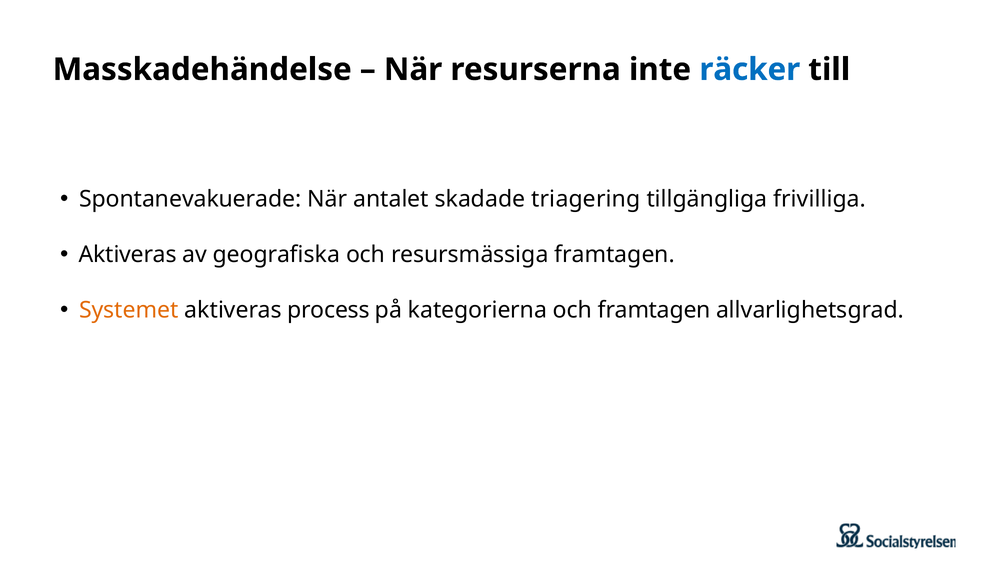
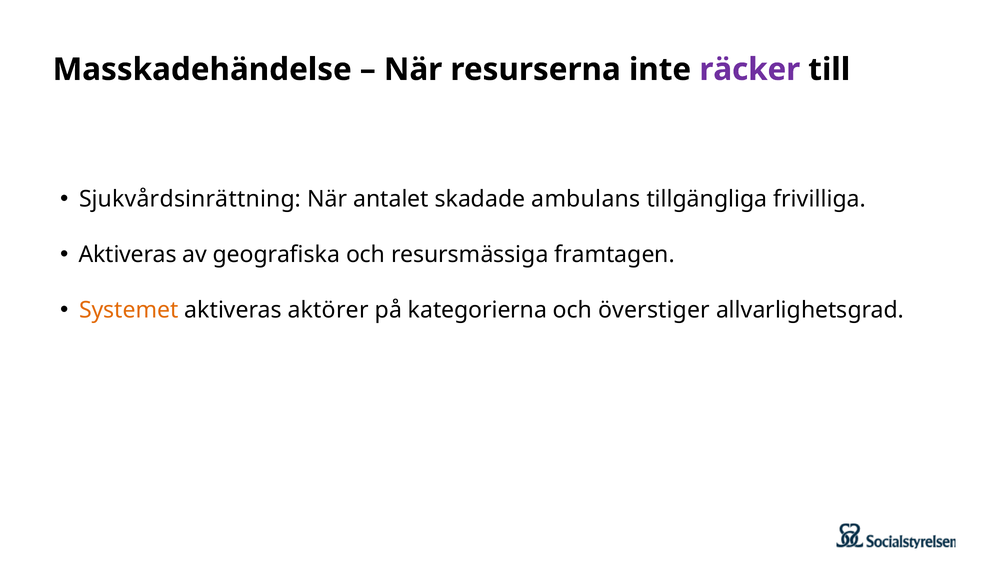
räcker colour: blue -> purple
Spontanevakuerade: Spontanevakuerade -> Sjukvårdsinrättning
triagering: triagering -> ambulans
process: process -> aktörer
och framtagen: framtagen -> överstiger
